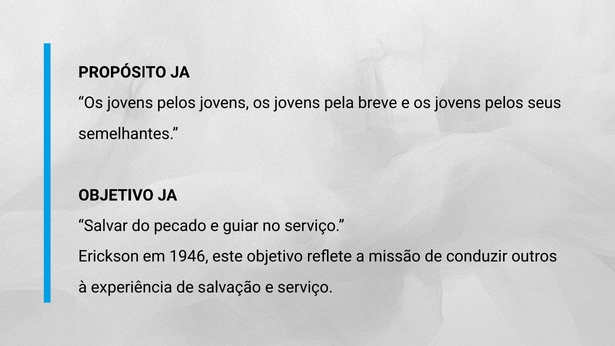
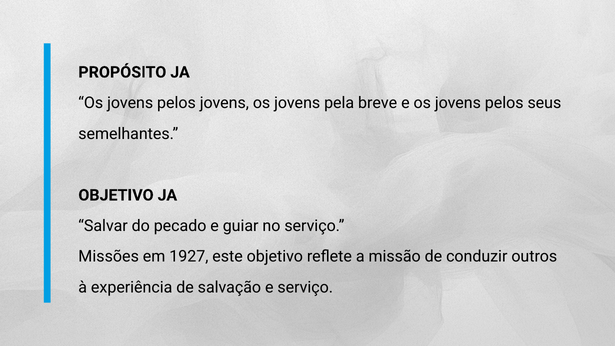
Erickson: Erickson -> Missões
1946: 1946 -> 1927
